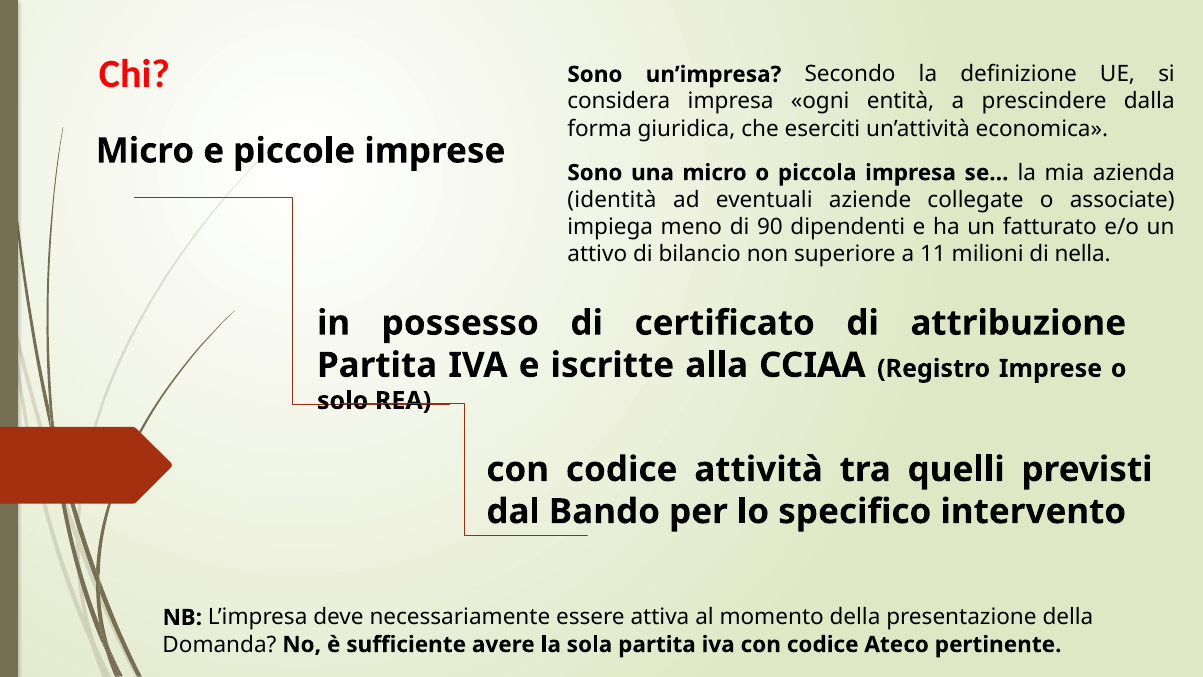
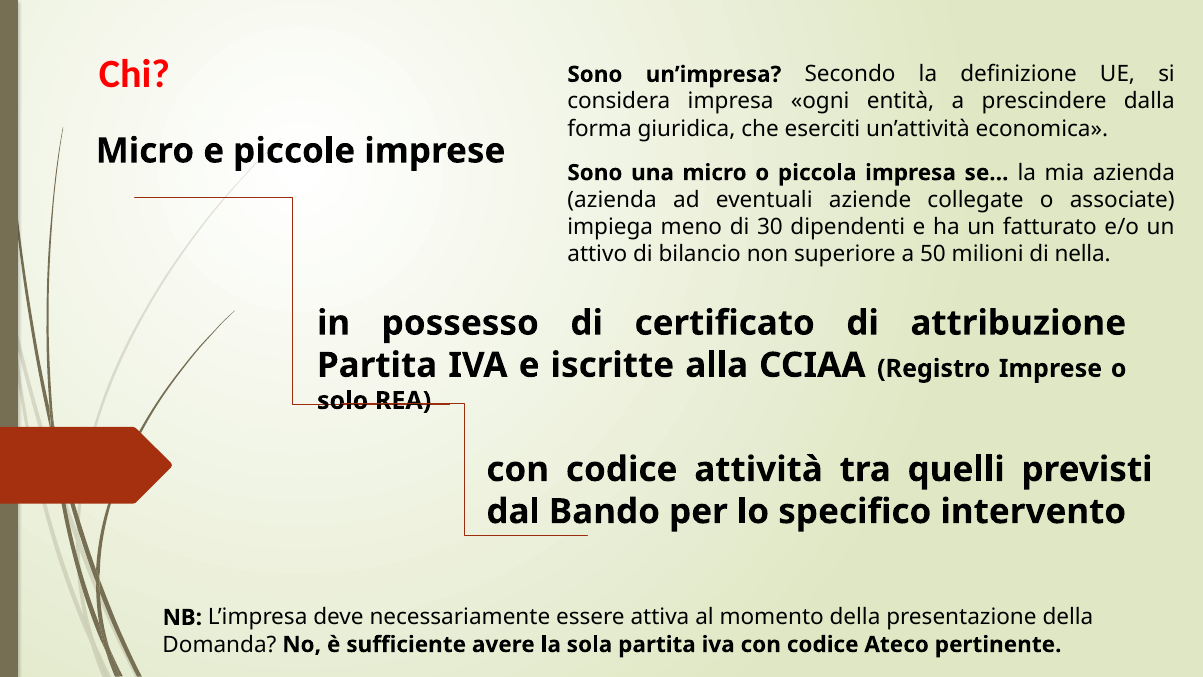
identità at (612, 200): identità -> azienda
90: 90 -> 30
11: 11 -> 50
